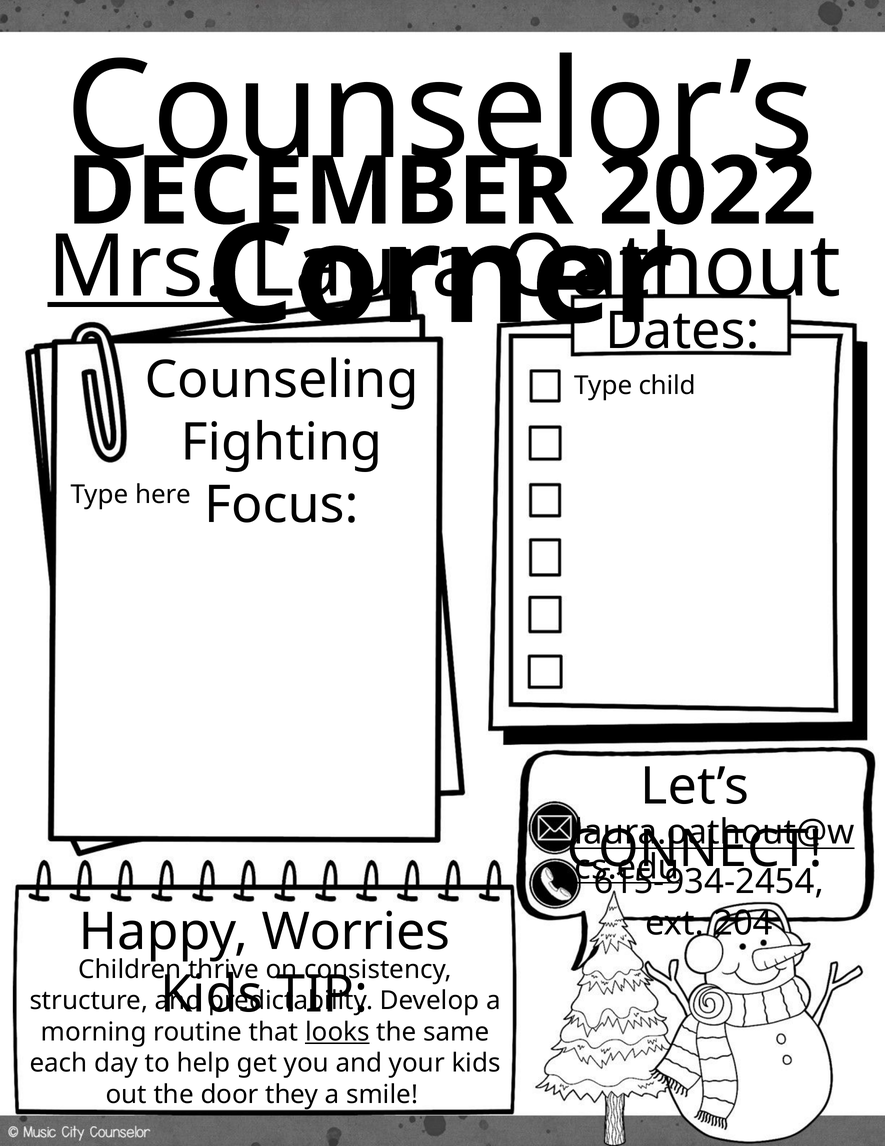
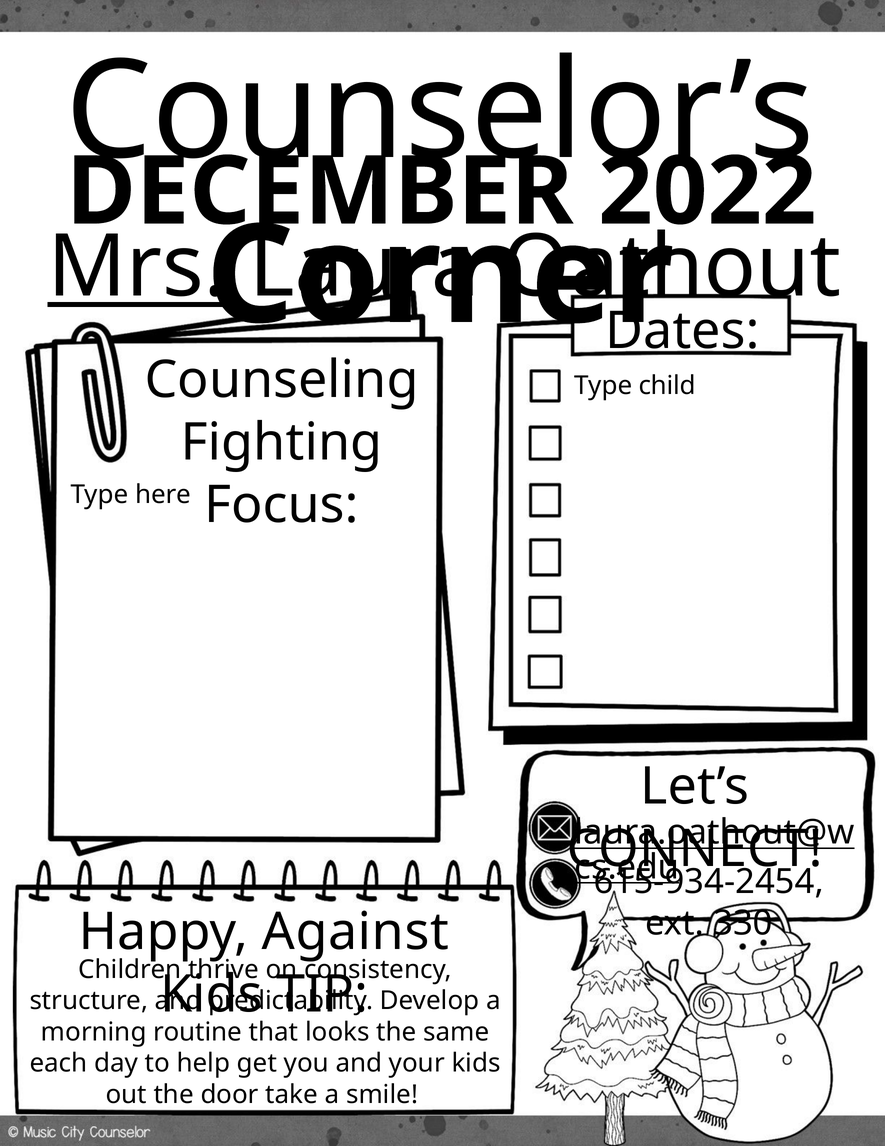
204: 204 -> 330
Worries: Worries -> Against
looks underline: present -> none
they: they -> take
